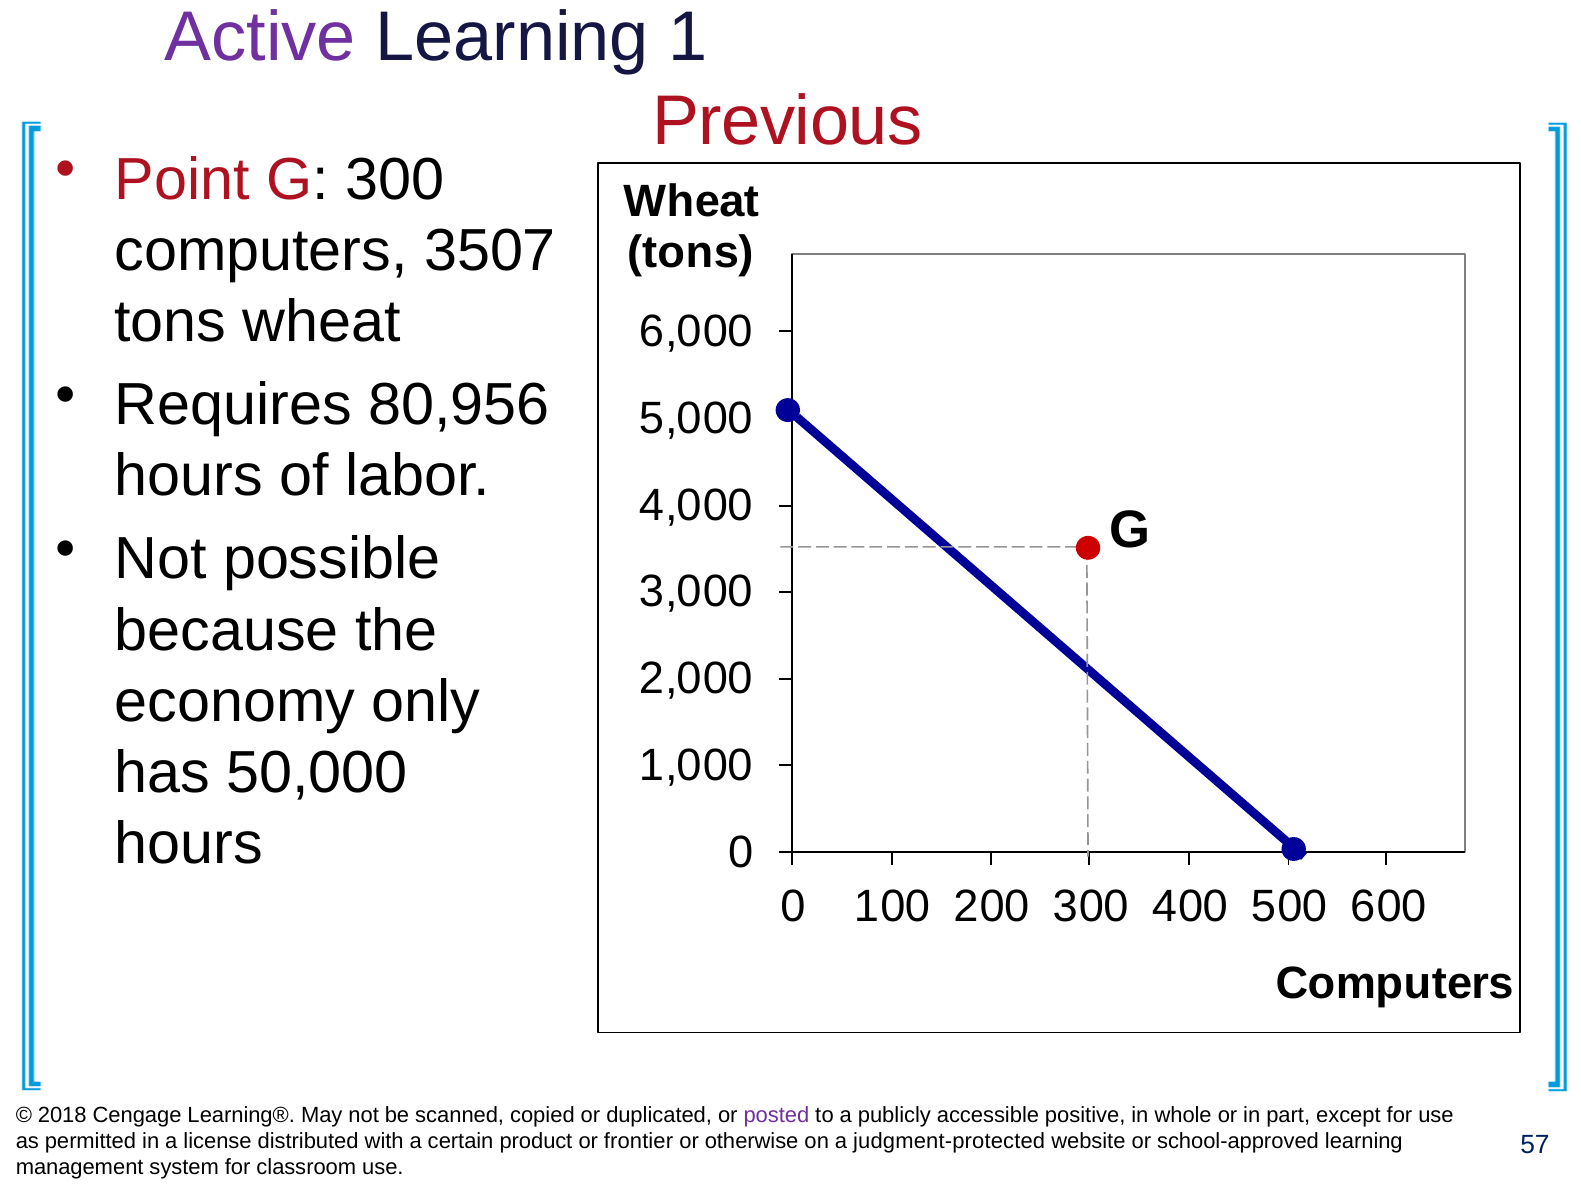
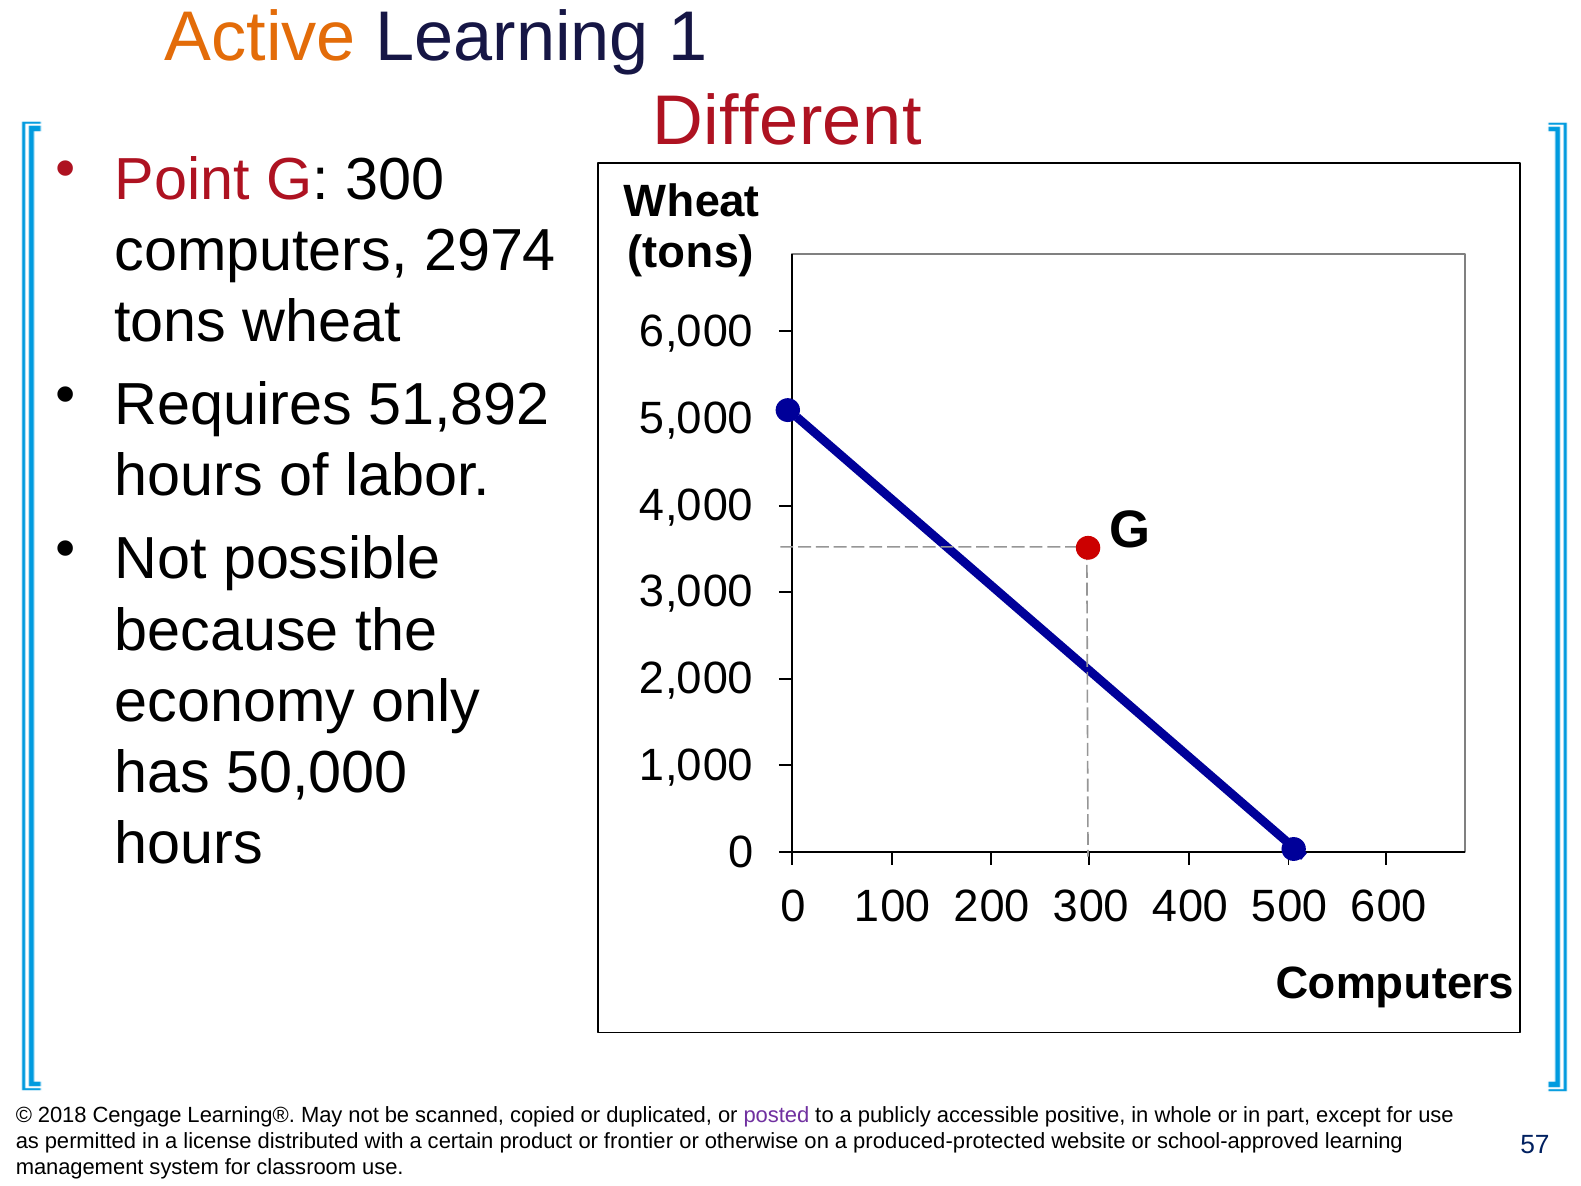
Active colour: purple -> orange
Previous: Previous -> Different
3507: 3507 -> 2974
80,956: 80,956 -> 51,892
judgment-protected: judgment-protected -> produced-protected
